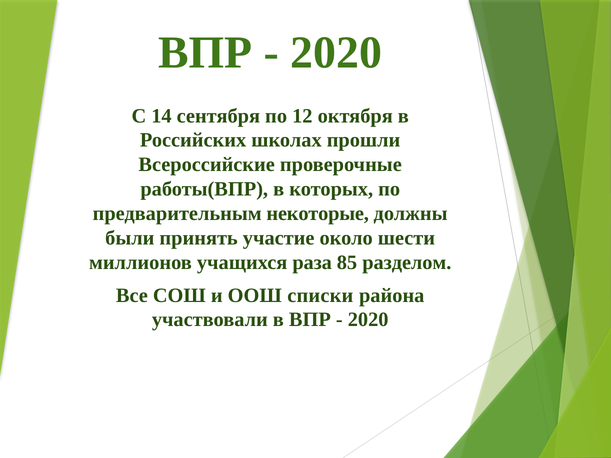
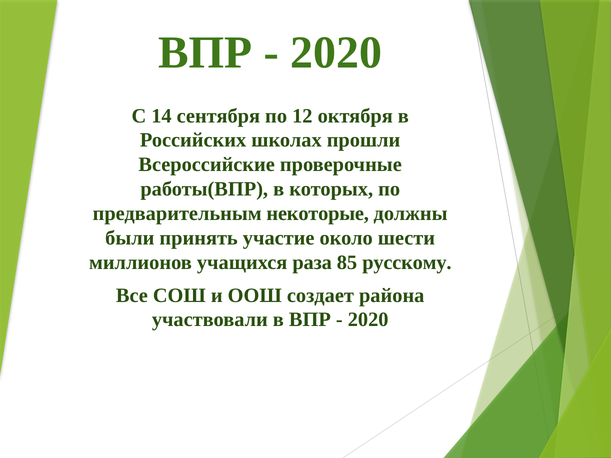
разделом: разделом -> русскому
списки: списки -> создает
